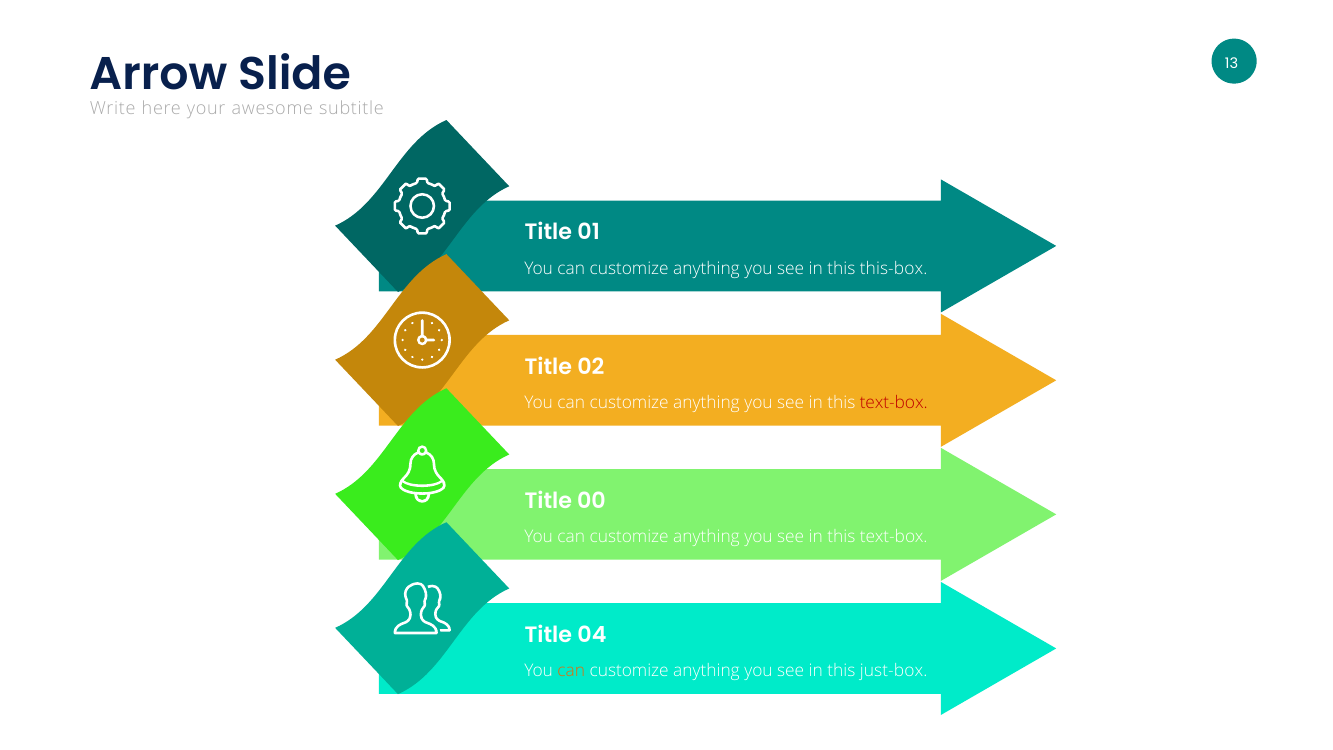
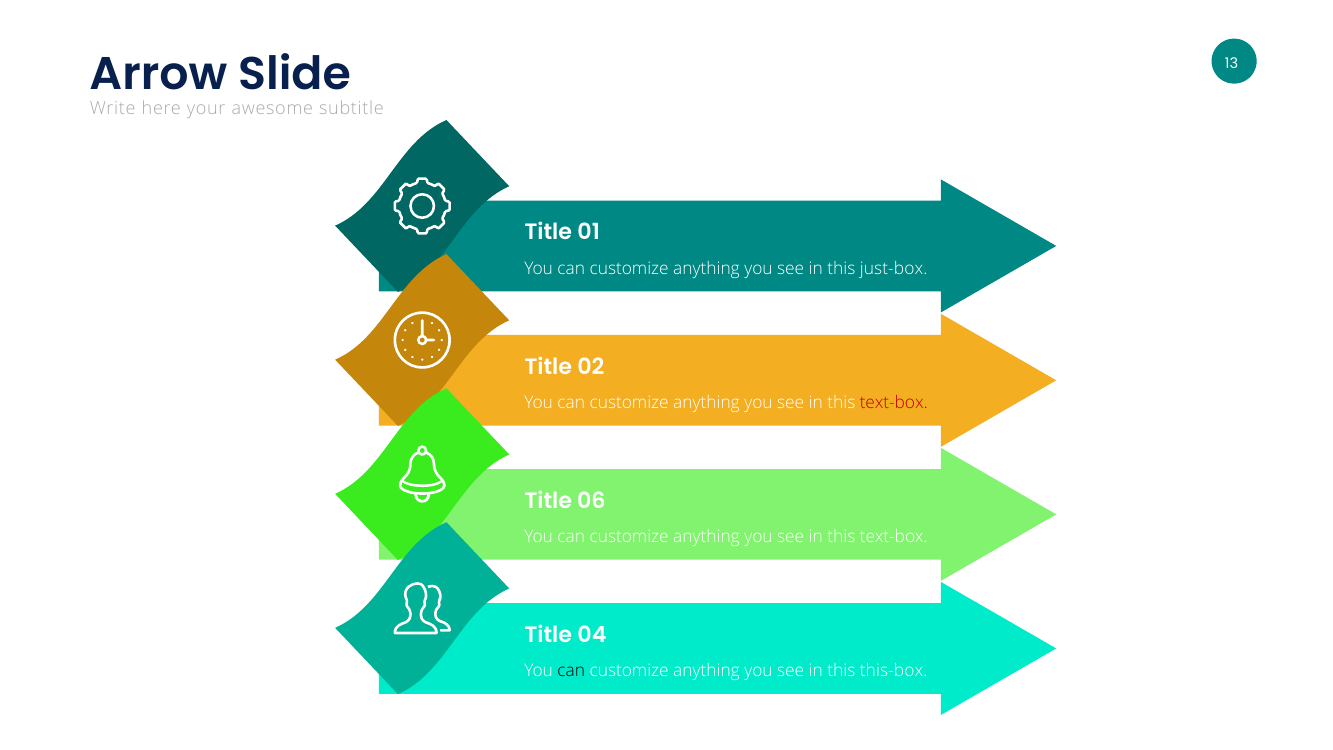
this-box: this-box -> just-box
00: 00 -> 06
can at (571, 671) colour: orange -> black
just-box: just-box -> this-box
